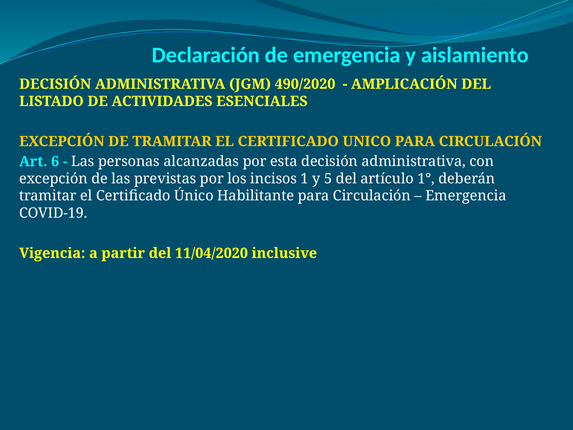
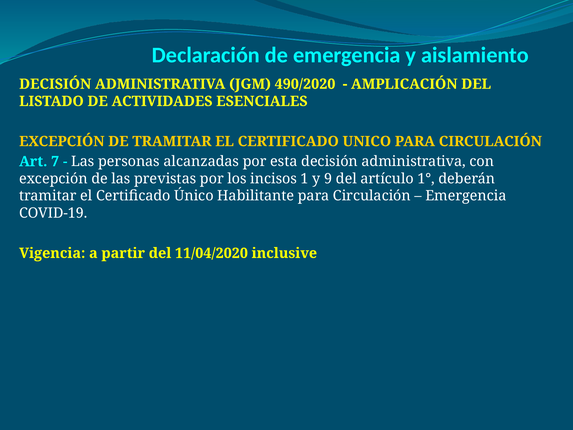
6: 6 -> 7
5: 5 -> 9
